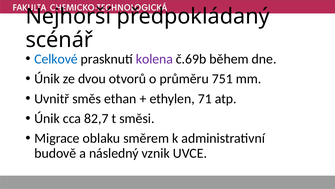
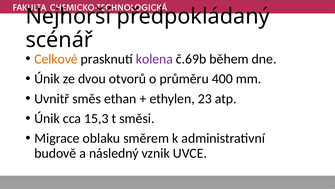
Celkové colour: blue -> orange
751: 751 -> 400
71: 71 -> 23
82,7: 82,7 -> 15,3
